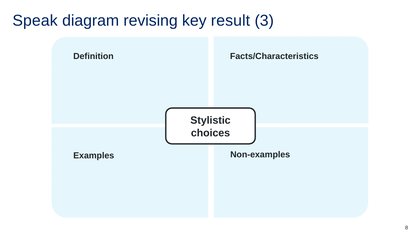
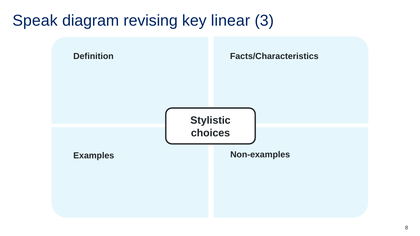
result: result -> linear
